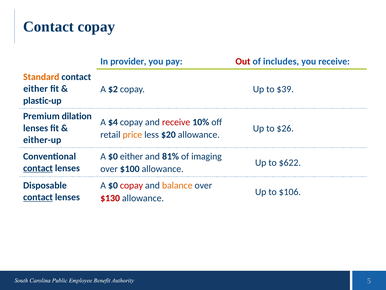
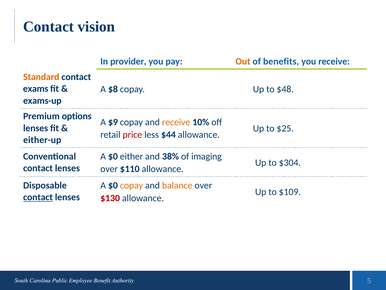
Contact copay: copay -> vision
Out colour: red -> orange
includes: includes -> benefits
either at (36, 89): either -> exams
$2: $2 -> $8
$39: $39 -> $48
plastic-up: plastic-up -> exams-up
dilation: dilation -> options
$4: $4 -> $9
receive at (176, 122) colour: red -> orange
$26: $26 -> $25
price colour: orange -> red
$20: $20 -> $44
81%: 81% -> 38%
$622: $622 -> $304
contact at (38, 168) underline: present -> none
$100: $100 -> $110
copay at (131, 185) colour: red -> orange
$106: $106 -> $109
